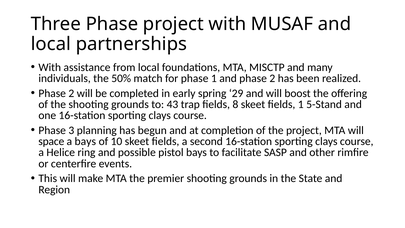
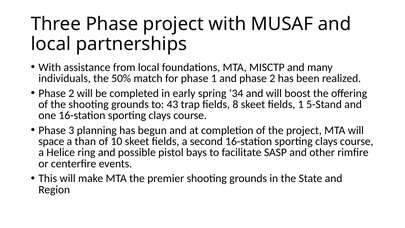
29: 29 -> 34
a bays: bays -> than
